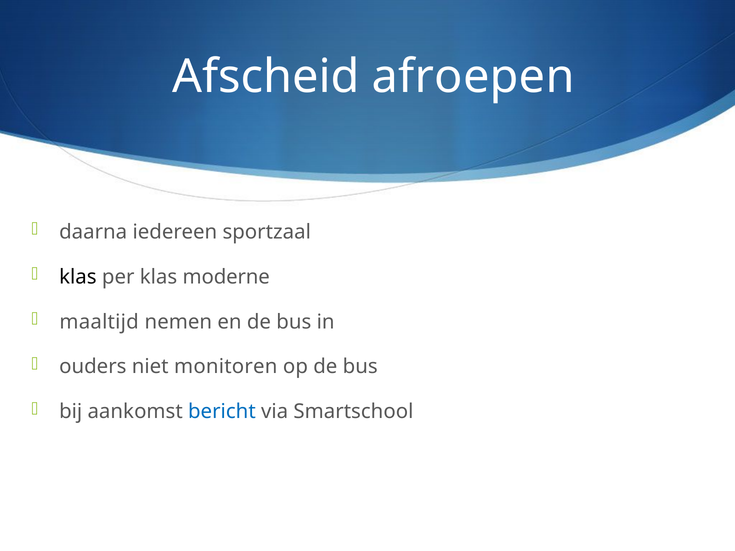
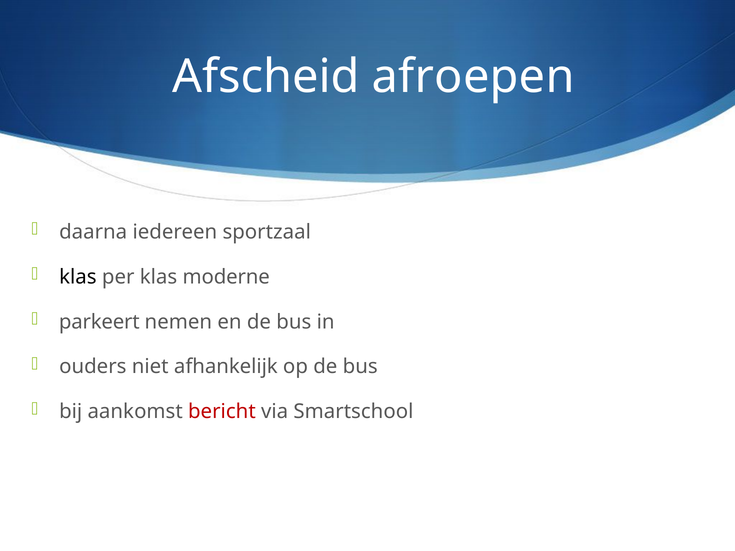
maaltijd: maaltijd -> parkeert
monitoren: monitoren -> afhankelijk
bericht colour: blue -> red
